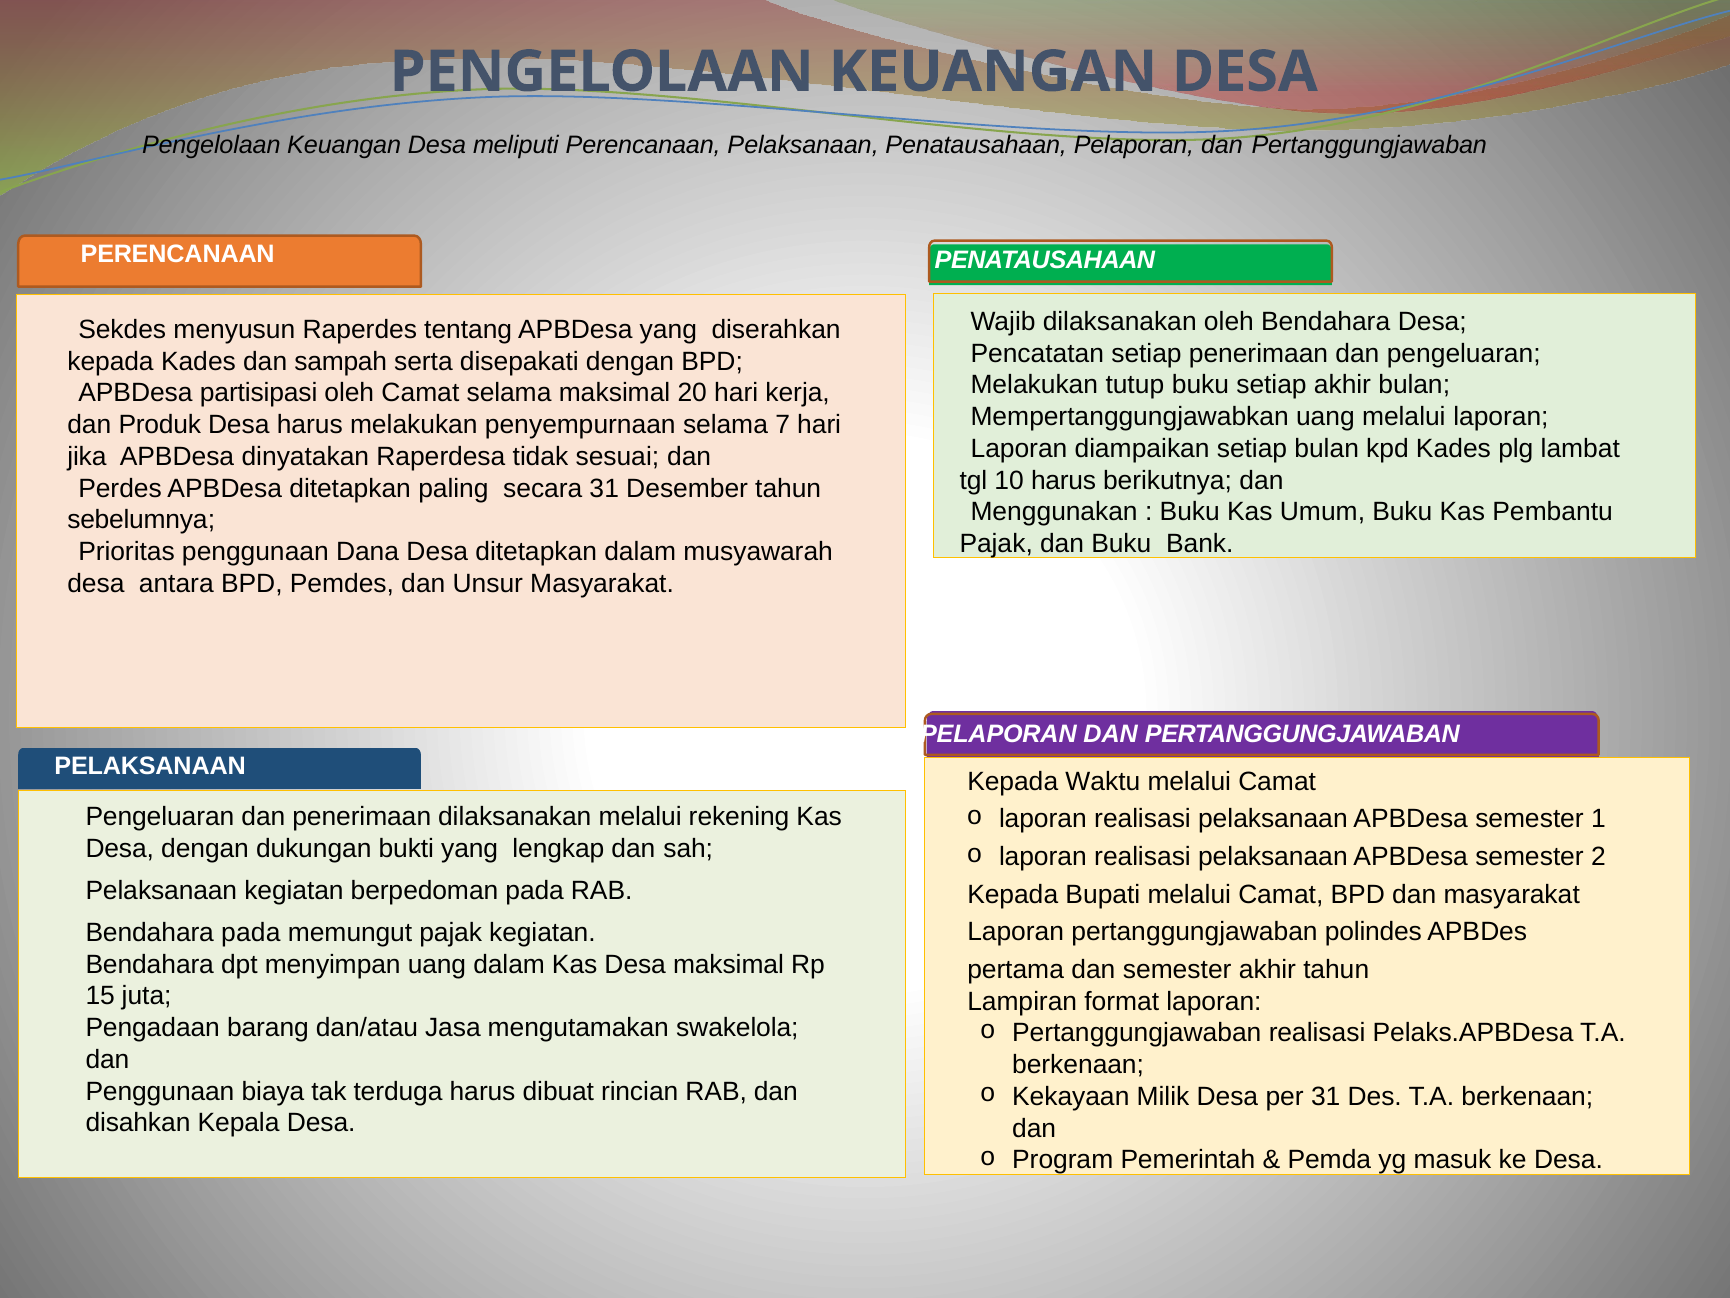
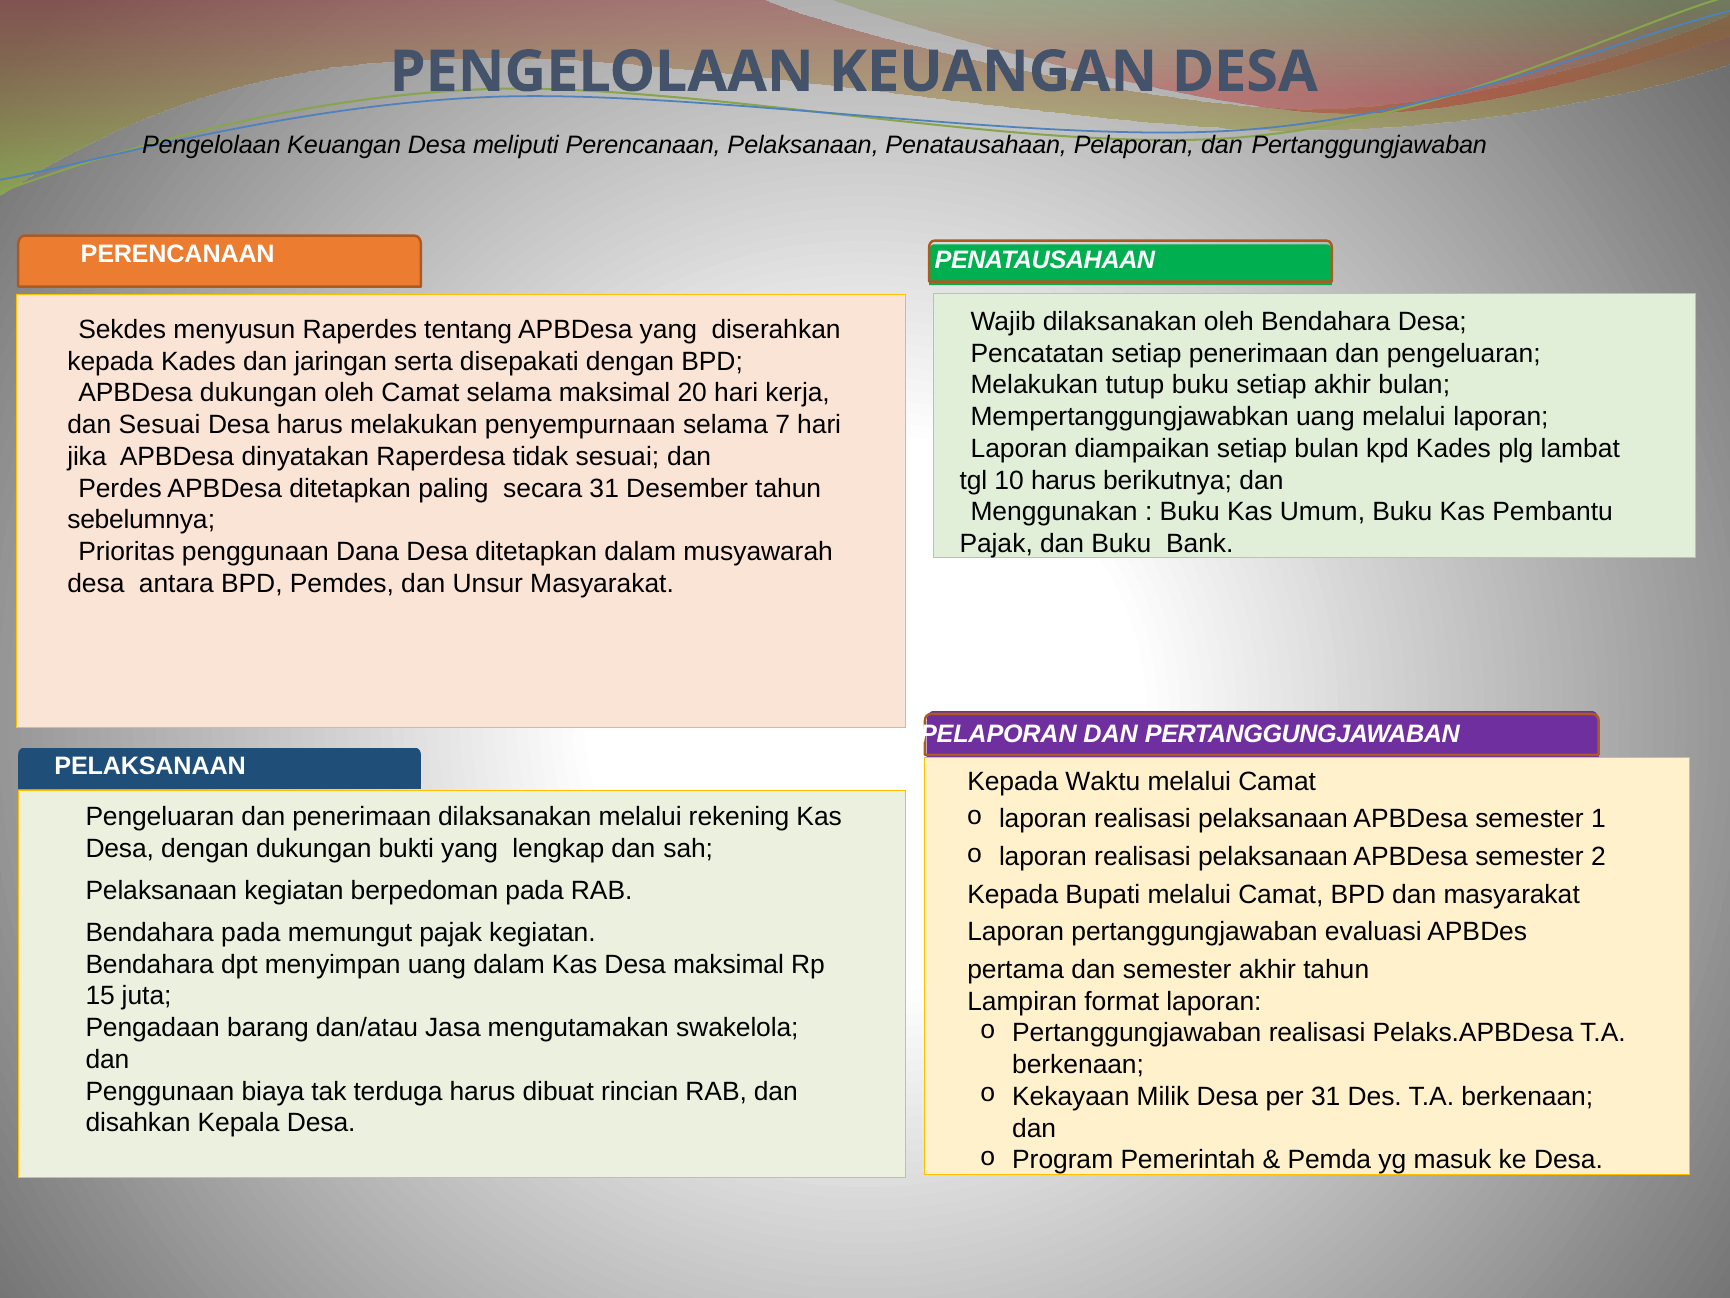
sampah: sampah -> jaringan
partisipasi at (259, 393): partisipasi -> dukungan
dan Produk: Produk -> Sesuai
polindes: polindes -> evaluasi
